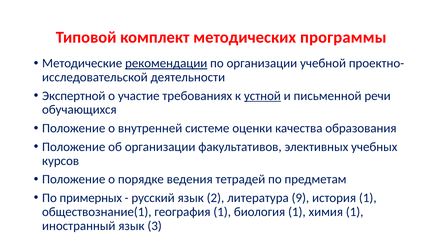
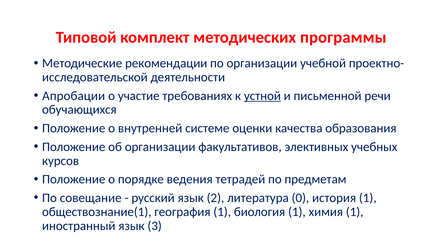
рекомендации underline: present -> none
Экспертной: Экспертной -> Апробации
примерных: примерных -> совещание
9: 9 -> 0
